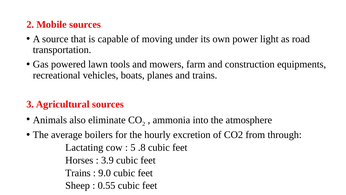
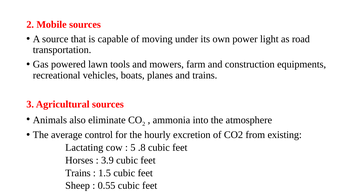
boilers: boilers -> control
through: through -> existing
9.0: 9.0 -> 1.5
